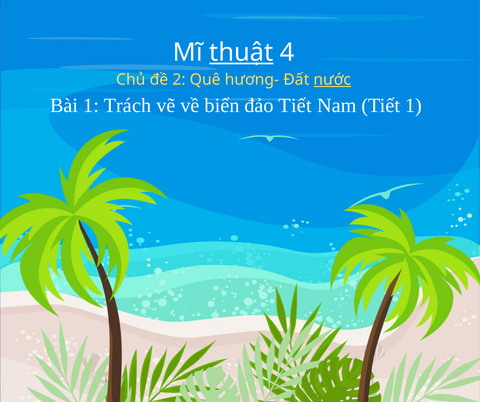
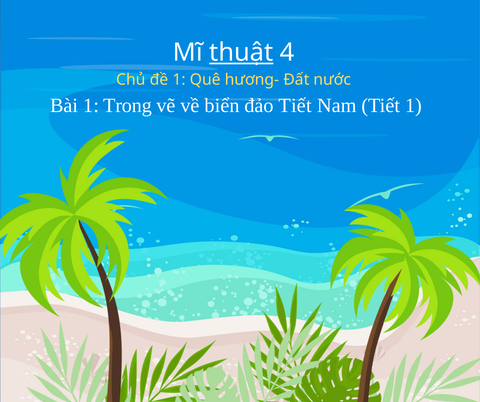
đề 2: 2 -> 1
nước underline: present -> none
Trách: Trách -> Trong
